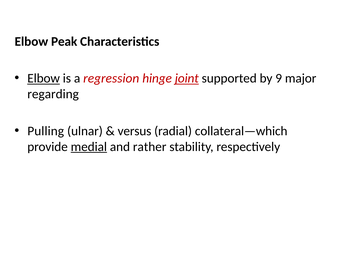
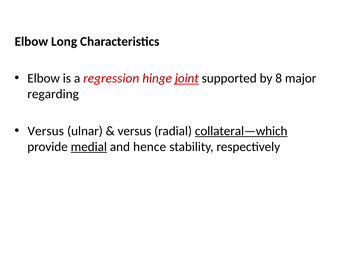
Peak: Peak -> Long
Elbow at (44, 78) underline: present -> none
9: 9 -> 8
Pulling at (46, 131): Pulling -> Versus
collateral—which underline: none -> present
rather: rather -> hence
